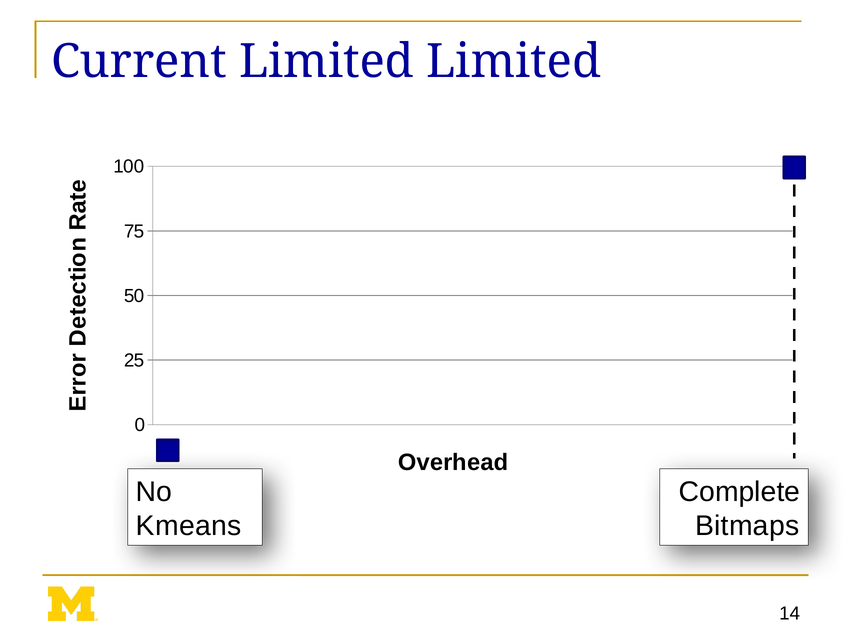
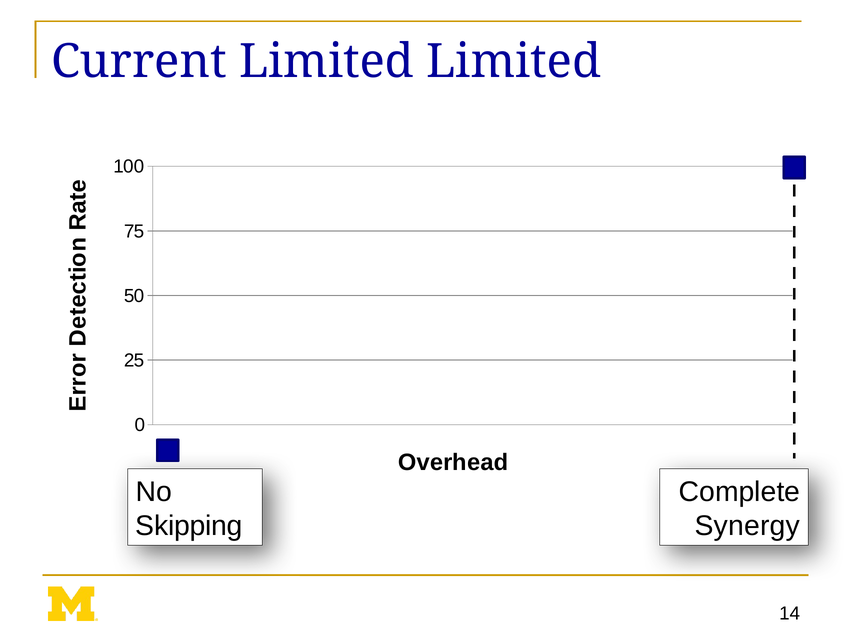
Kmeans: Kmeans -> Skipping
Bitmaps: Bitmaps -> Synergy
